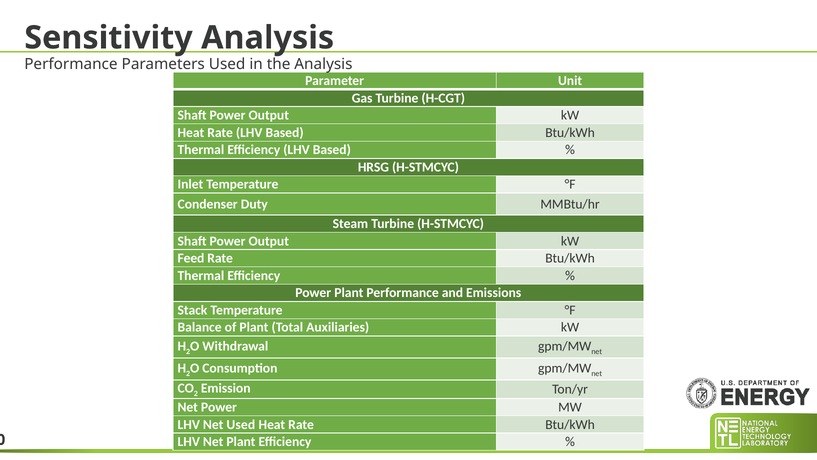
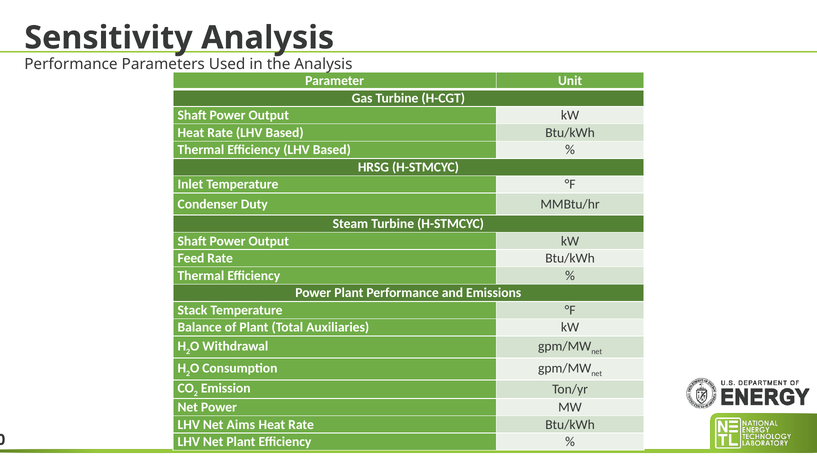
Net Used: Used -> Aims
